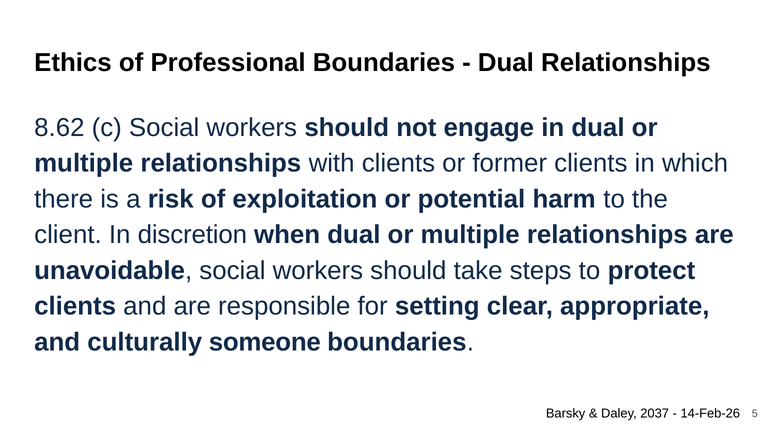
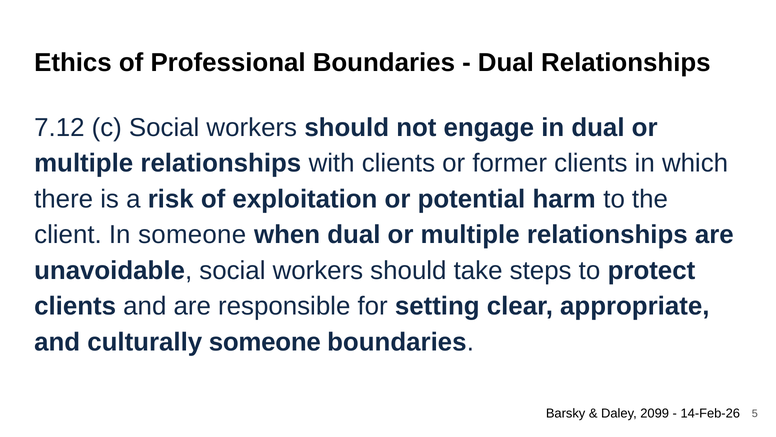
8.62: 8.62 -> 7.12
In discretion: discretion -> someone
2037: 2037 -> 2099
